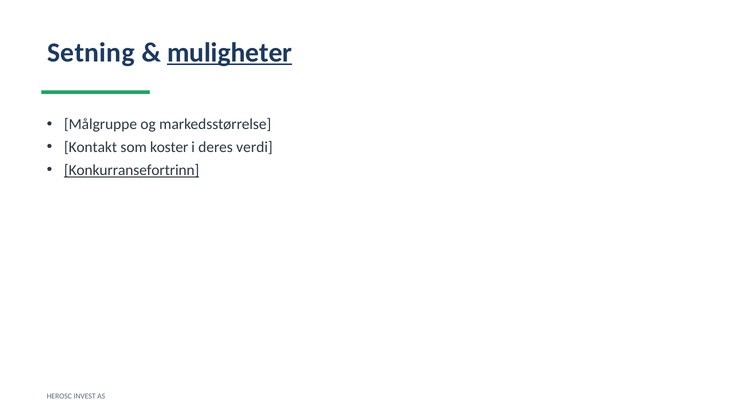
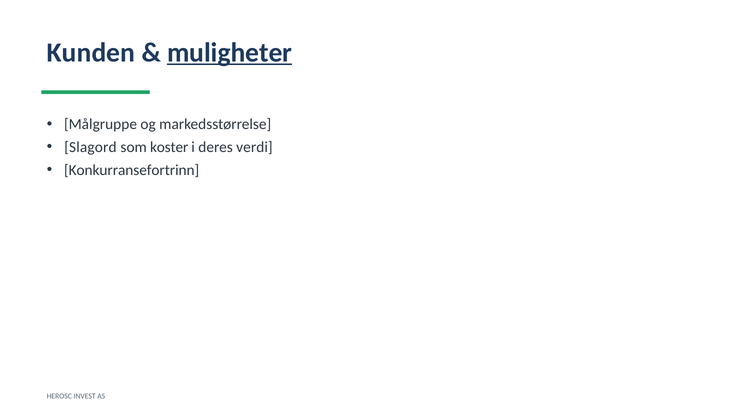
Setning: Setning -> Kunden
Kontakt: Kontakt -> Slagord
Konkurransefortrinn underline: present -> none
